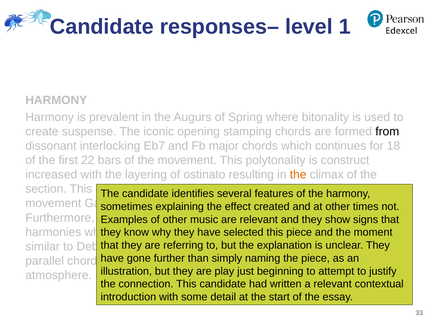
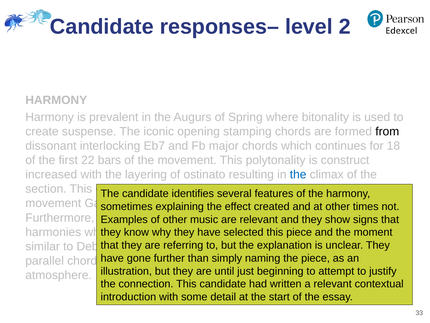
level 1: 1 -> 2
the at (298, 174) colour: orange -> blue
are play: play -> until
